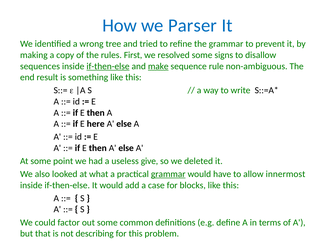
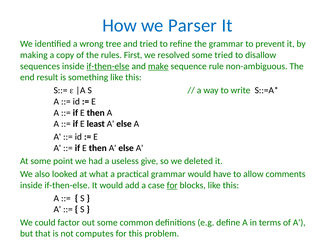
some signs: signs -> tried
here: here -> least
grammar at (168, 174) underline: present -> none
innermost: innermost -> comments
for at (172, 185) underline: none -> present
describing: describing -> computes
